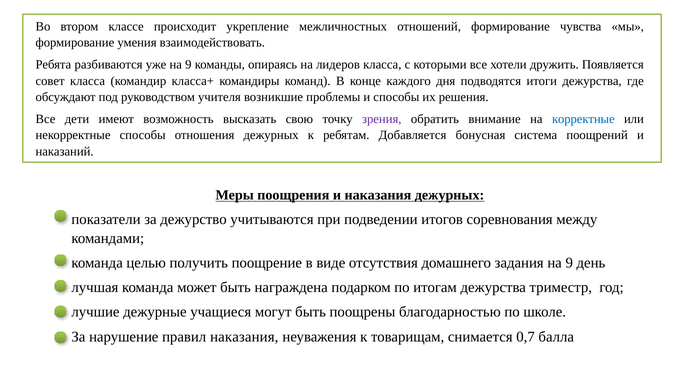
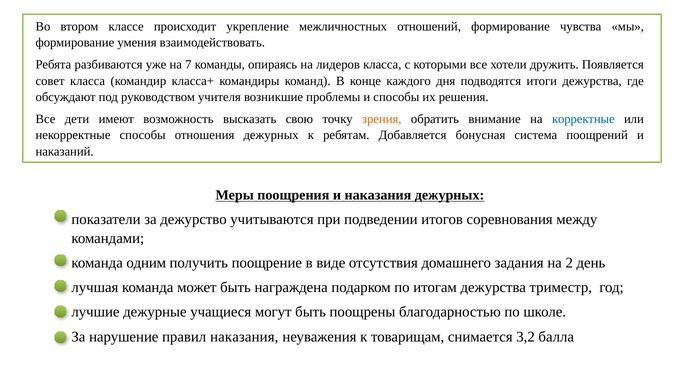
уже на 9: 9 -> 7
зрения colour: purple -> orange
целью: целью -> одним
задания на 9: 9 -> 2
0,7: 0,7 -> 3,2
